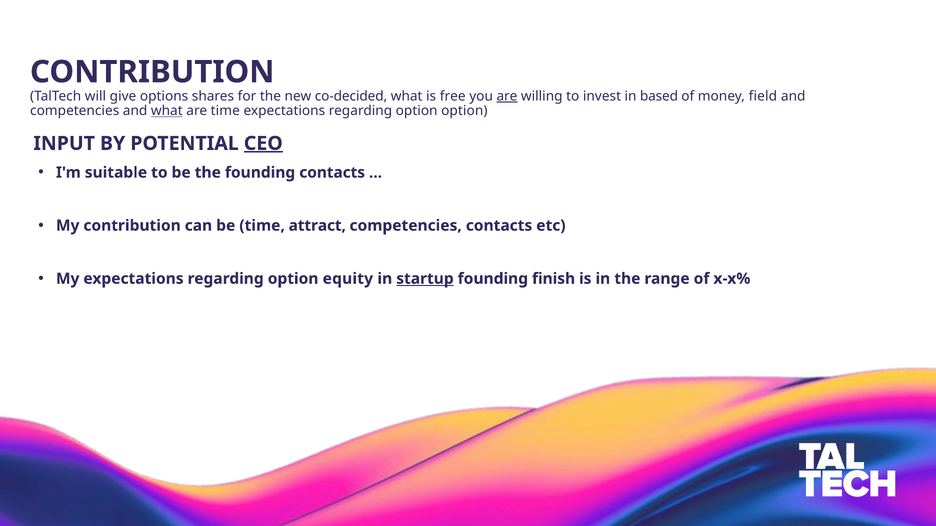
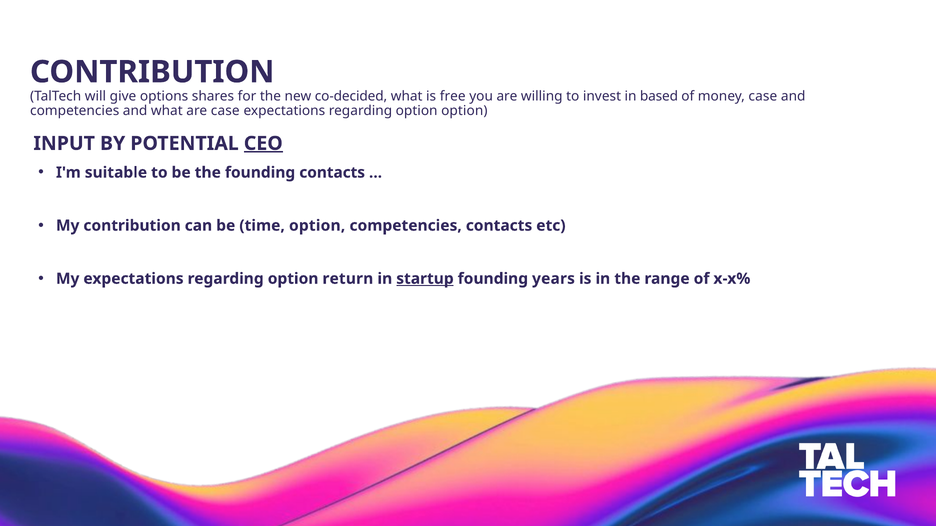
are at (507, 96) underline: present -> none
money field: field -> case
what at (167, 111) underline: present -> none
are time: time -> case
time attract: attract -> option
equity: equity -> return
finish: finish -> years
